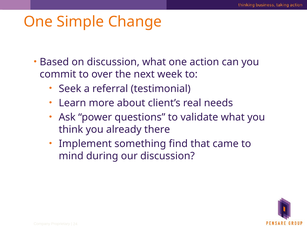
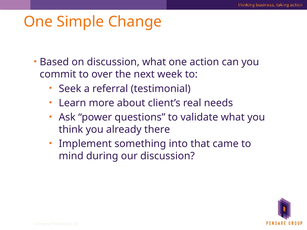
find: find -> into
